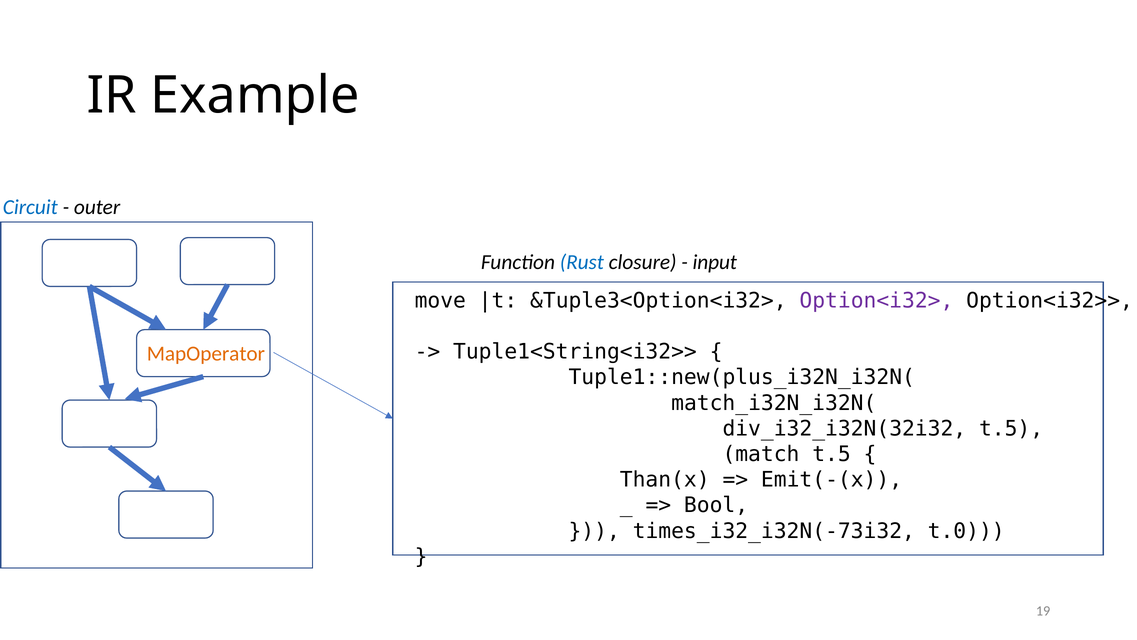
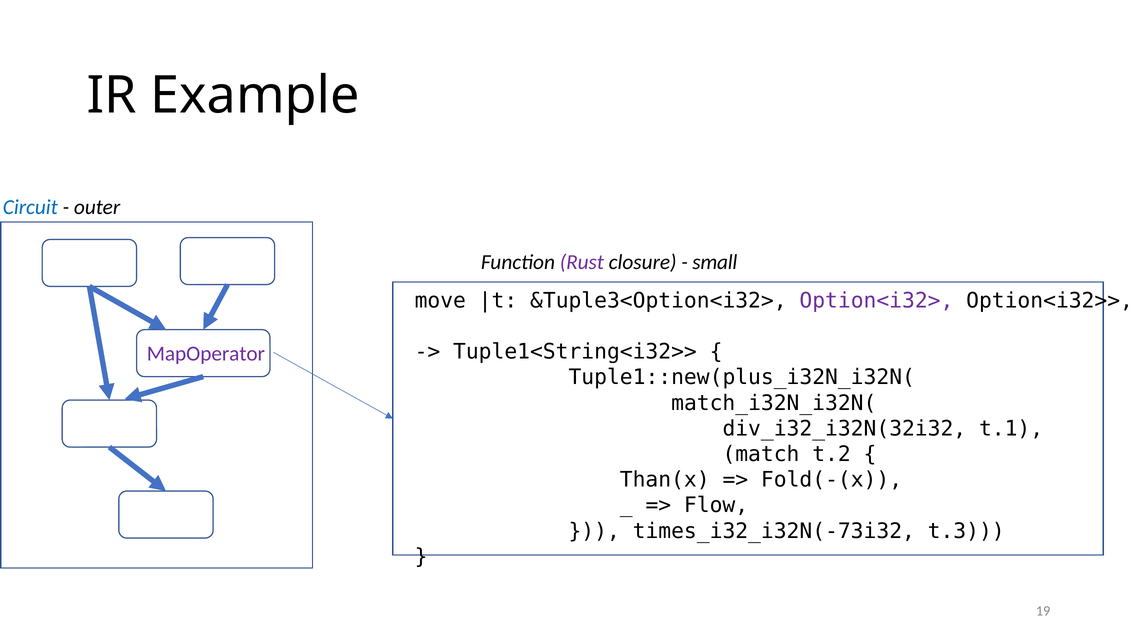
Rust colour: blue -> purple
input: input -> small
MapOperator colour: orange -> purple
div_i32_i32N(32i32 t.5: t.5 -> t.1
match t.5: t.5 -> t.2
Emit(-(x: Emit(-(x -> Fold(-(x
Bool: Bool -> Flow
t.0: t.0 -> t.3
